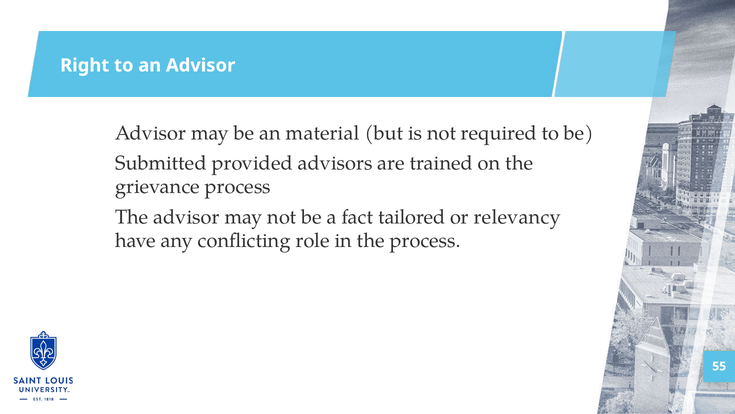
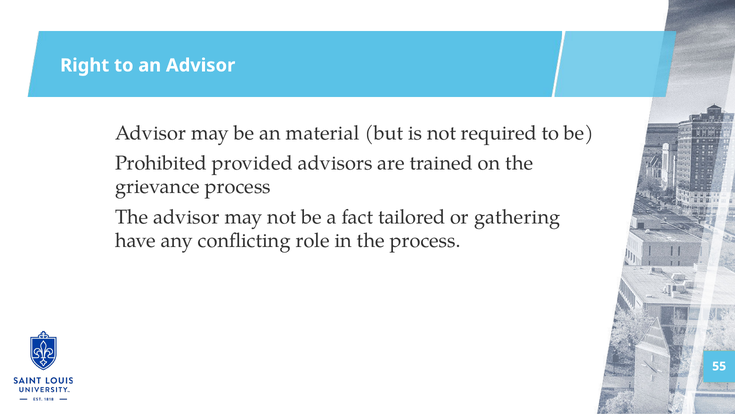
Submitted: Submitted -> Prohibited
relevancy: relevancy -> gathering
